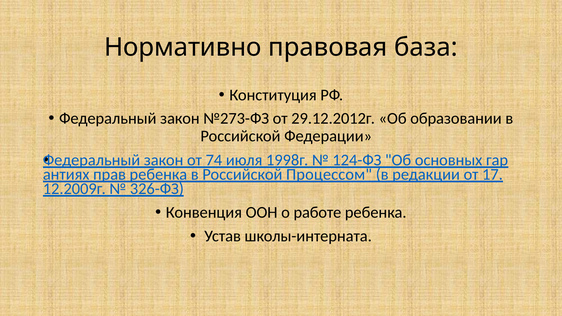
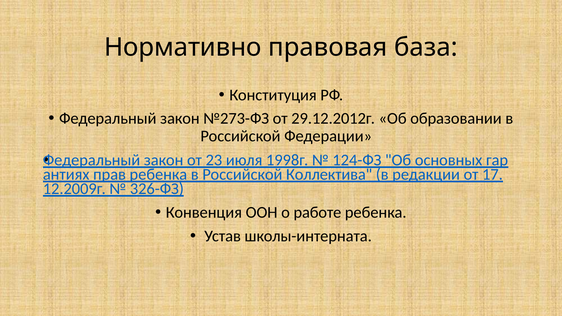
74: 74 -> 23
Процессом: Процессом -> Коллектива
